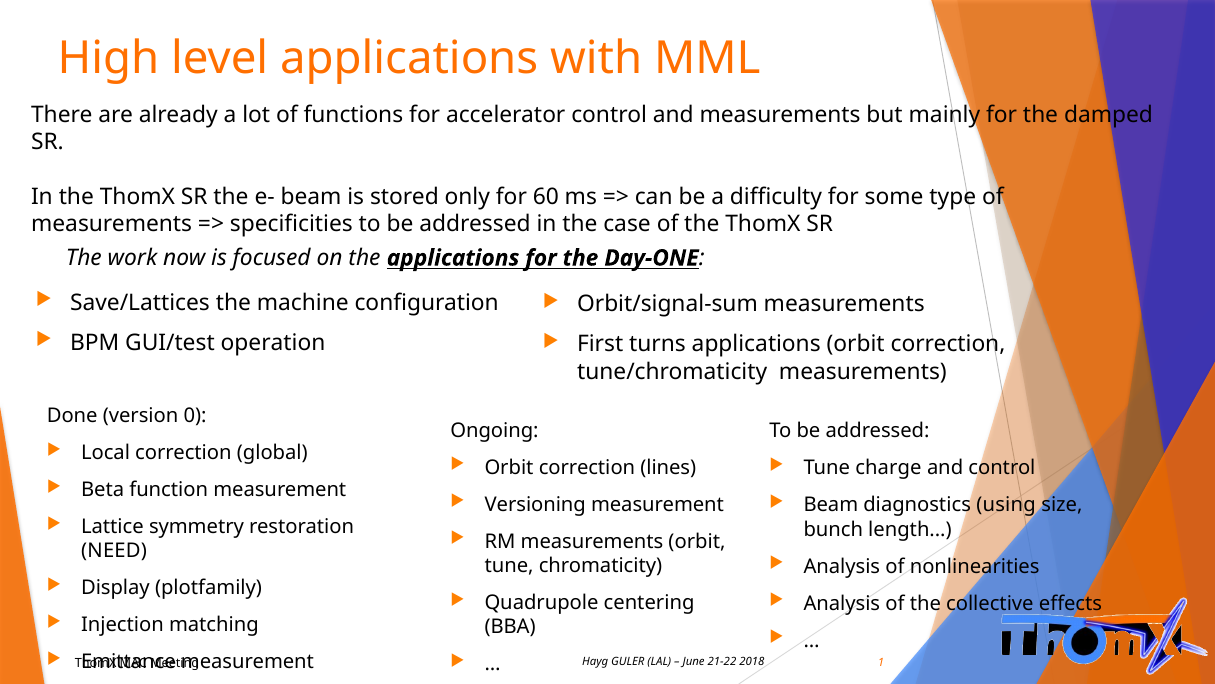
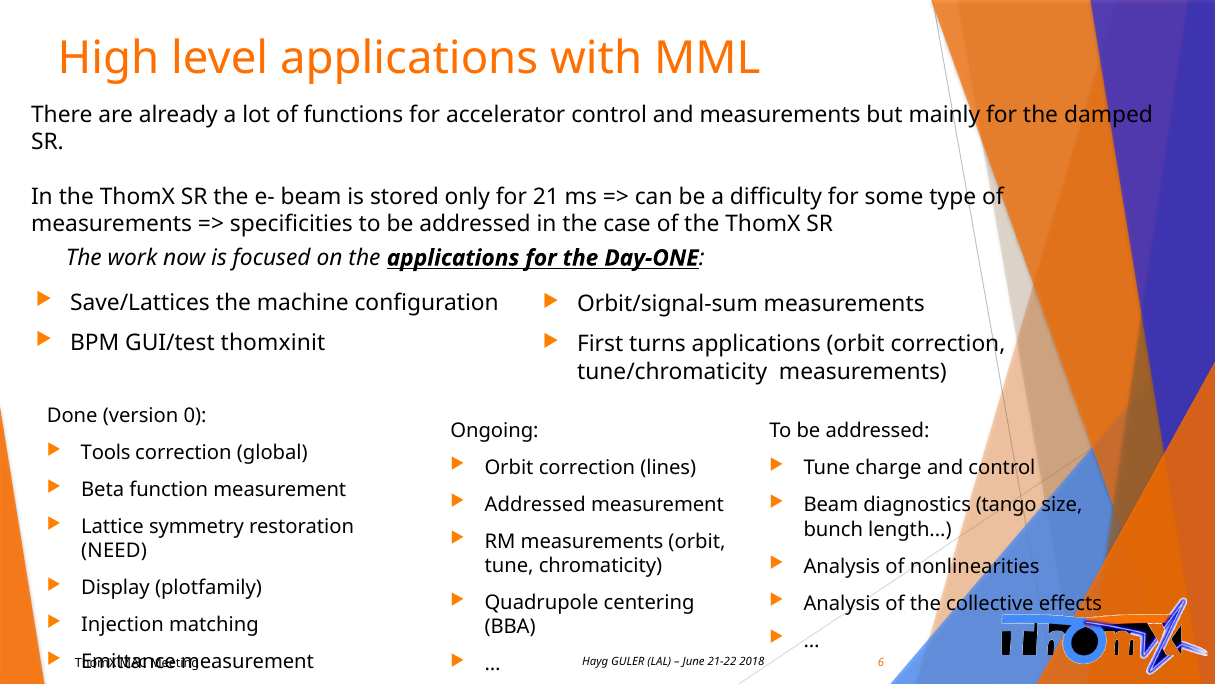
60: 60 -> 21
operation: operation -> thomxinit
Local: Local -> Tools
Versioning at (535, 504): Versioning -> Addressed
using: using -> tango
1: 1 -> 6
